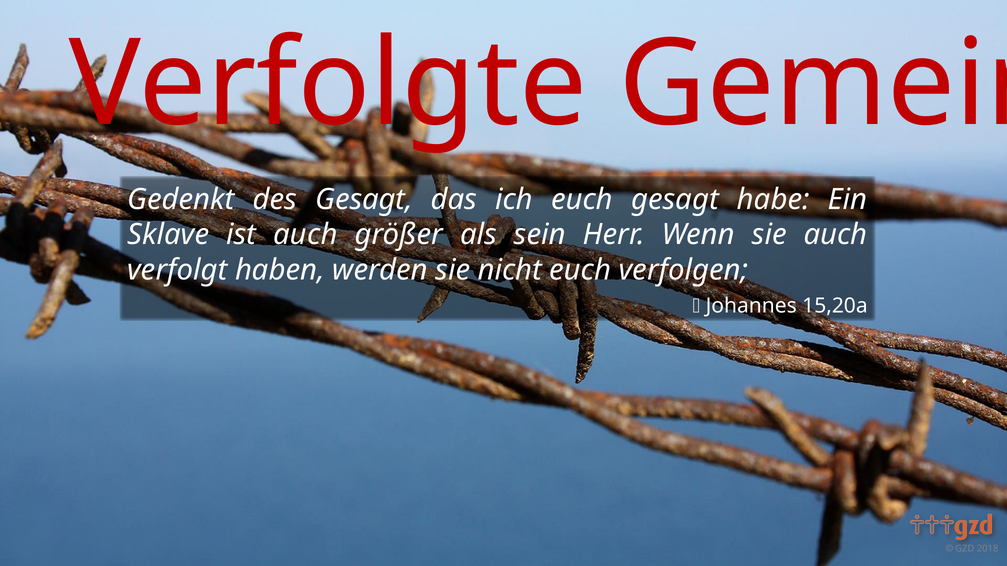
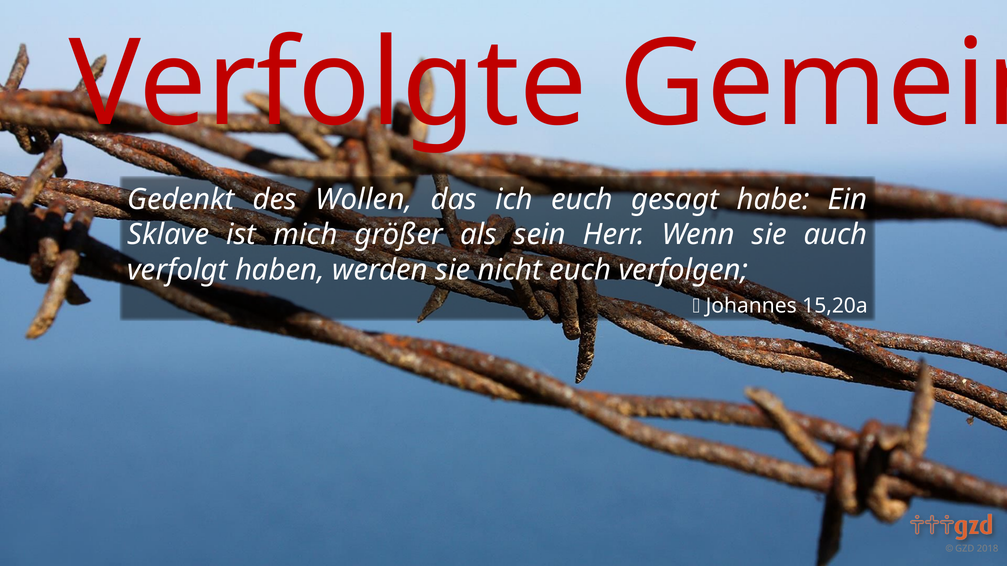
des Gesagt: Gesagt -> Wollen
ist auch: auch -> mich
